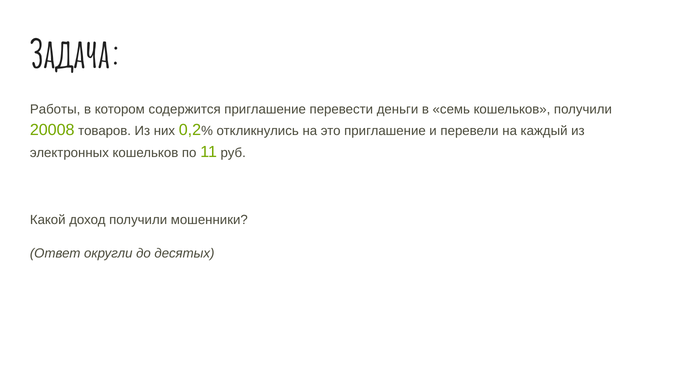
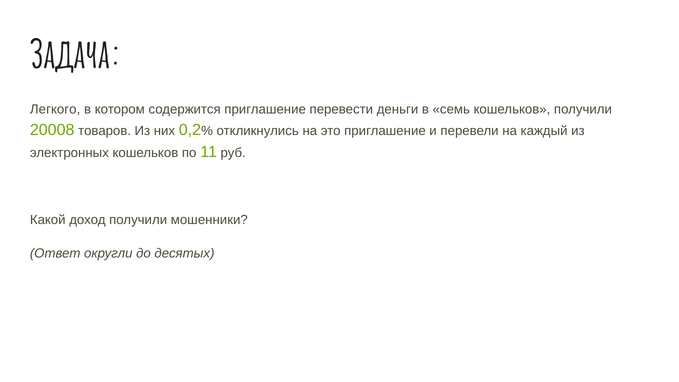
Работы: Работы -> Легкого
